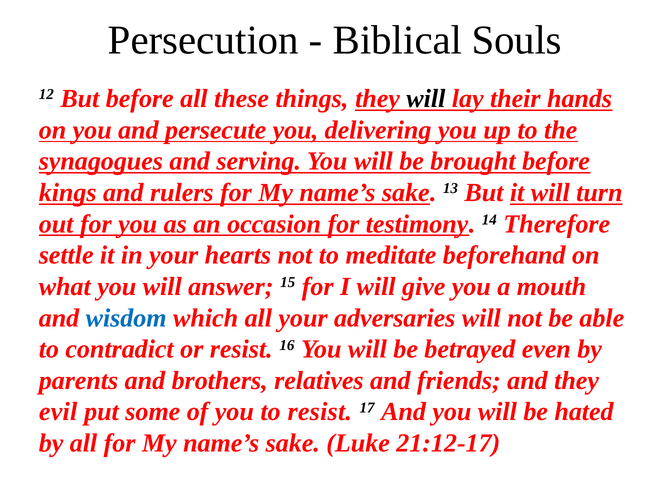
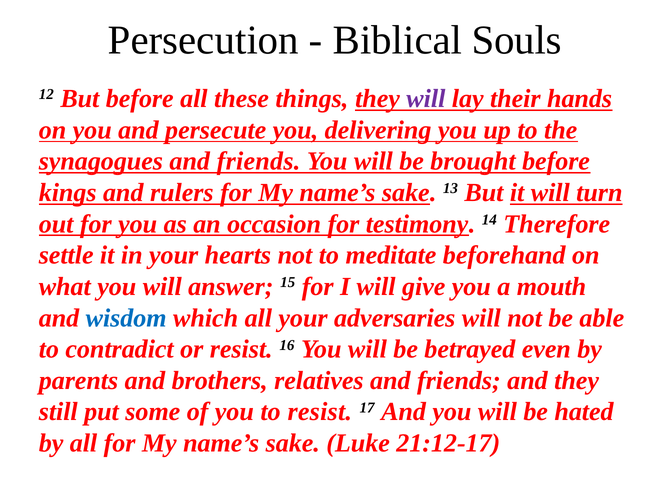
will at (426, 99) colour: black -> purple
synagogues and serving: serving -> friends
evil: evil -> still
